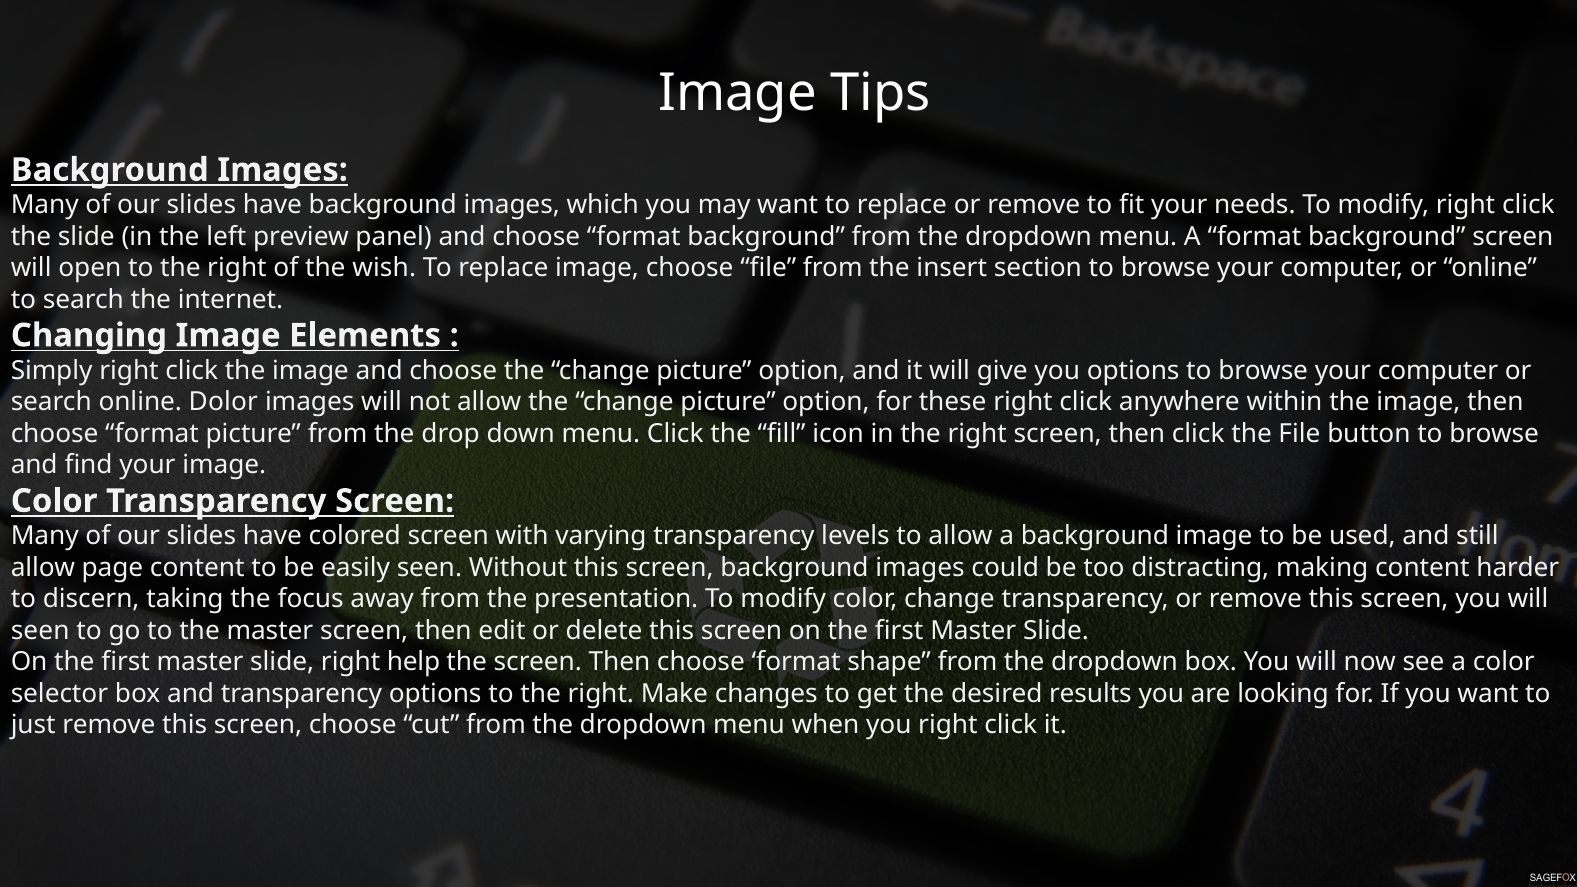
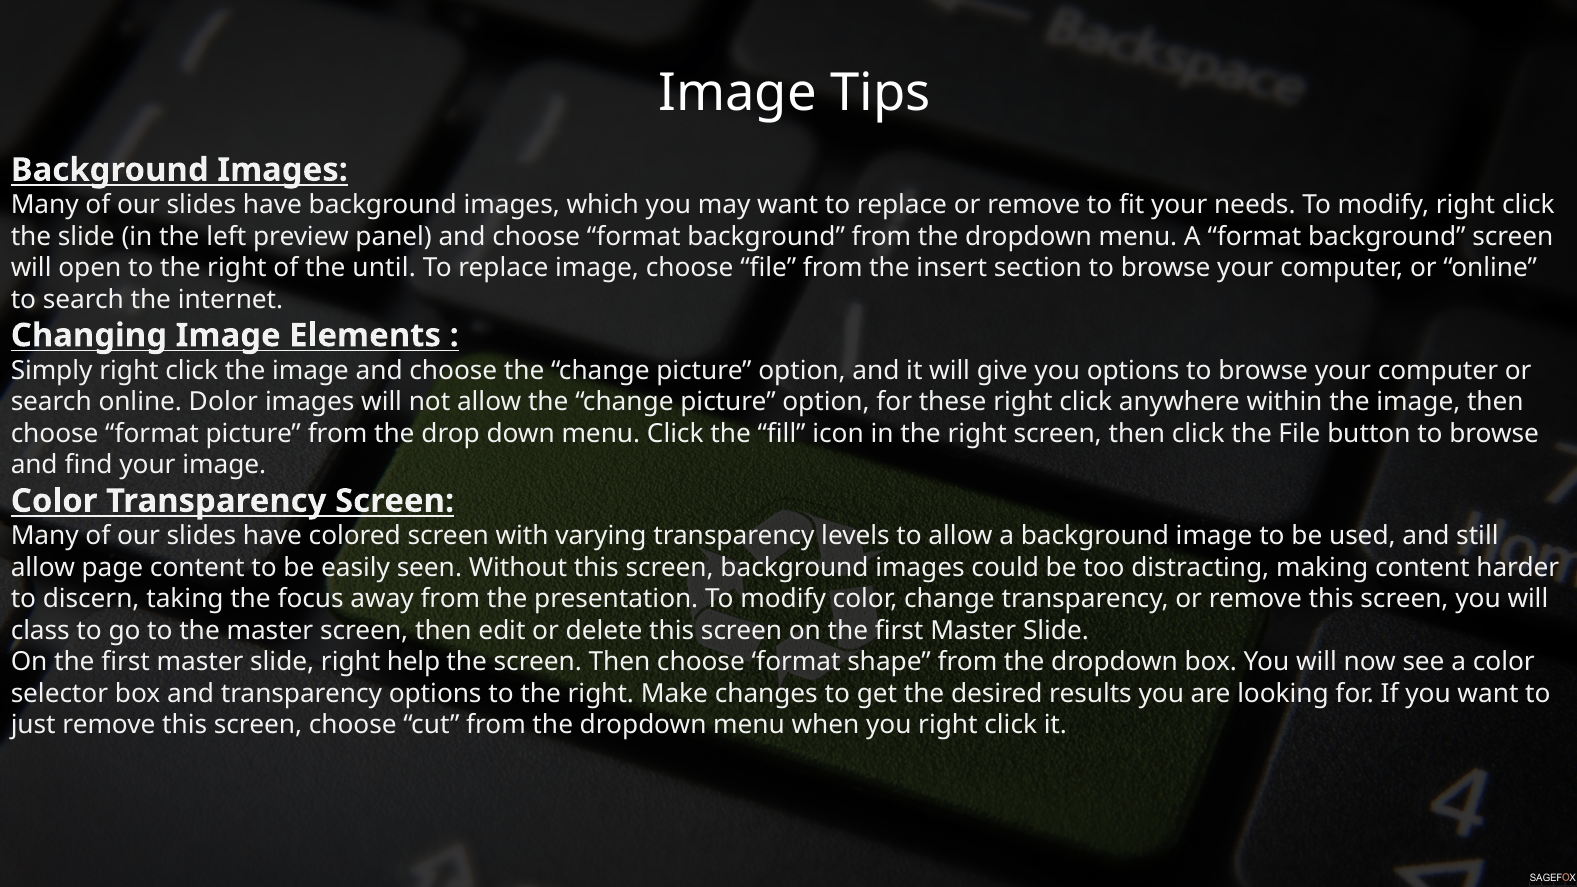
wish: wish -> until
seen at (40, 631): seen -> class
